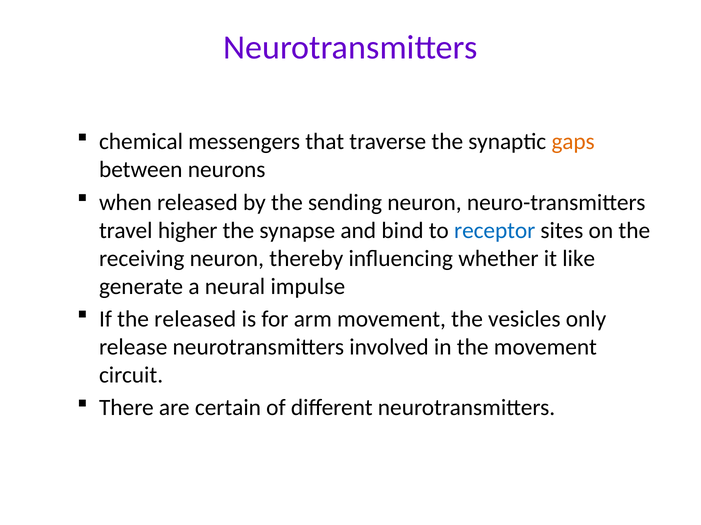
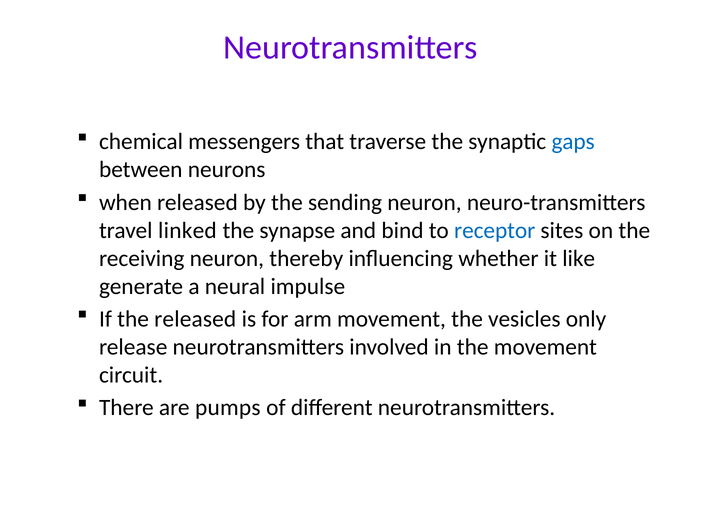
gaps colour: orange -> blue
higher: higher -> linked
certain: certain -> pumps
